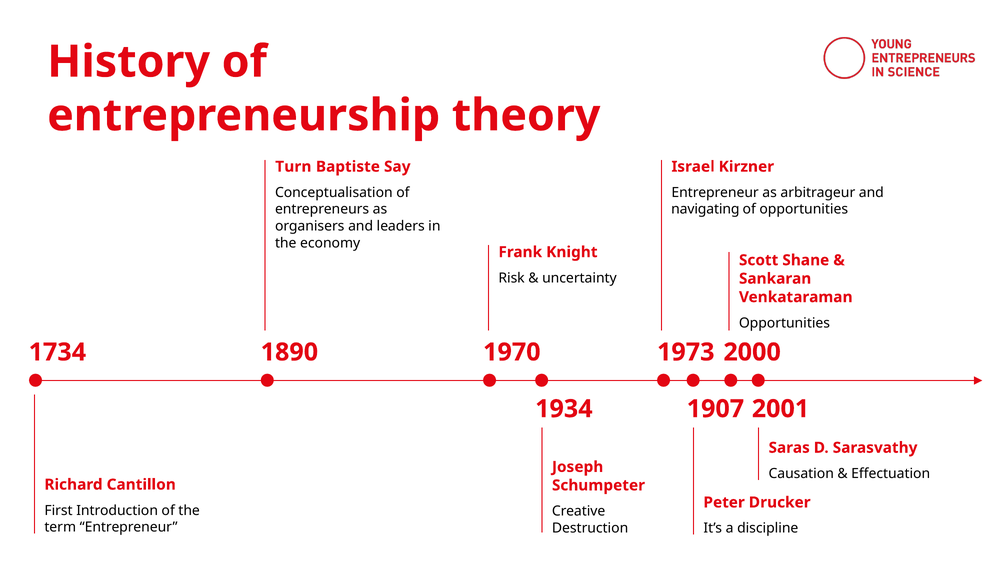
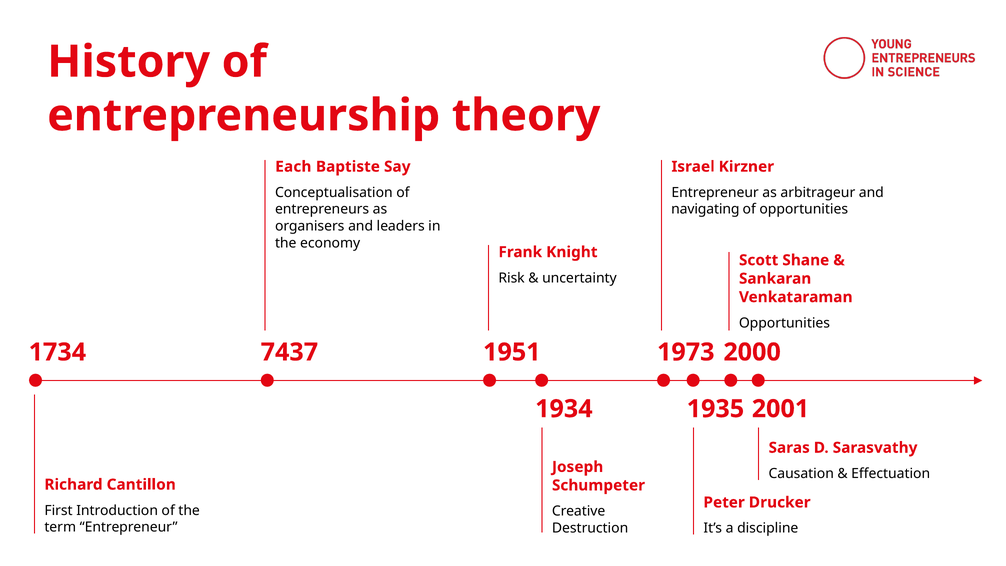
Turn: Turn -> Each
1890: 1890 -> 7437
1970: 1970 -> 1951
1907: 1907 -> 1935
